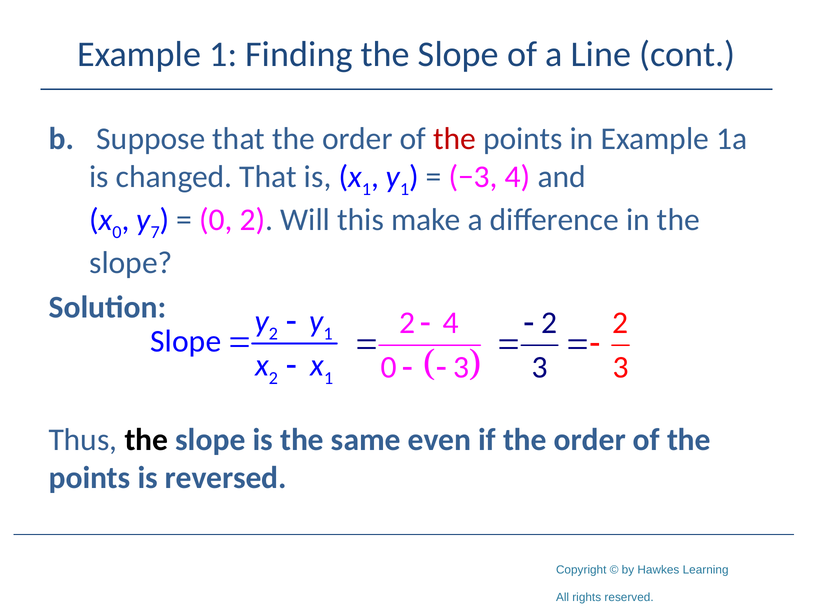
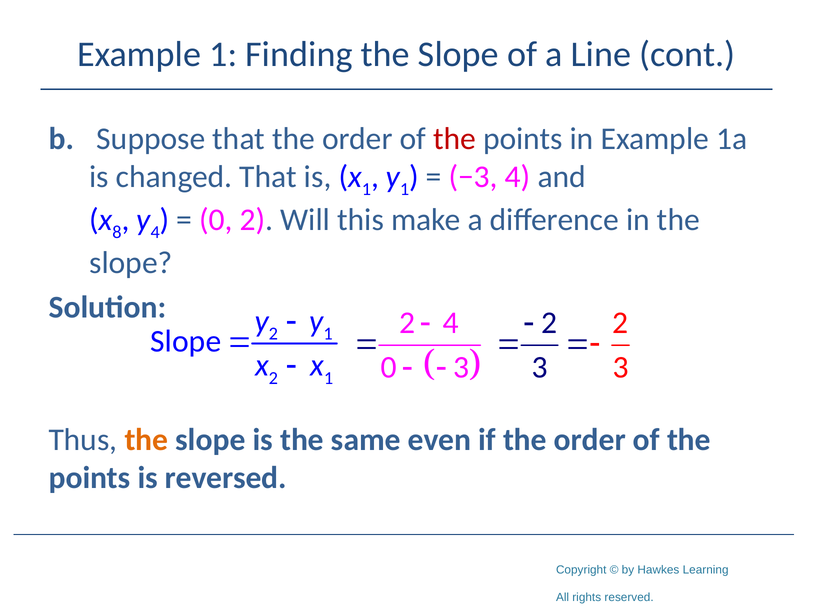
0 at (117, 232): 0 -> 8
7 at (155, 232): 7 -> 4
the at (146, 441) colour: black -> orange
